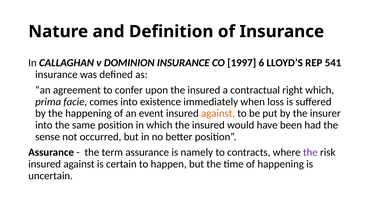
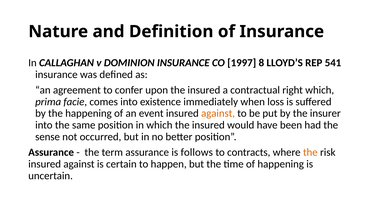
6: 6 -> 8
namely: namely -> follows
the at (310, 152) colour: purple -> orange
